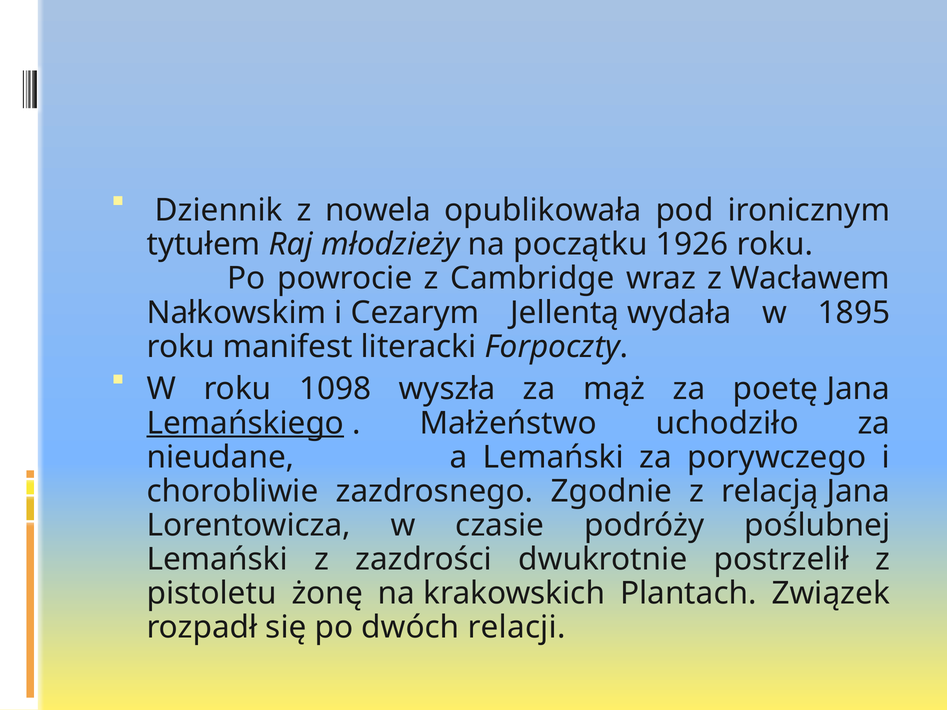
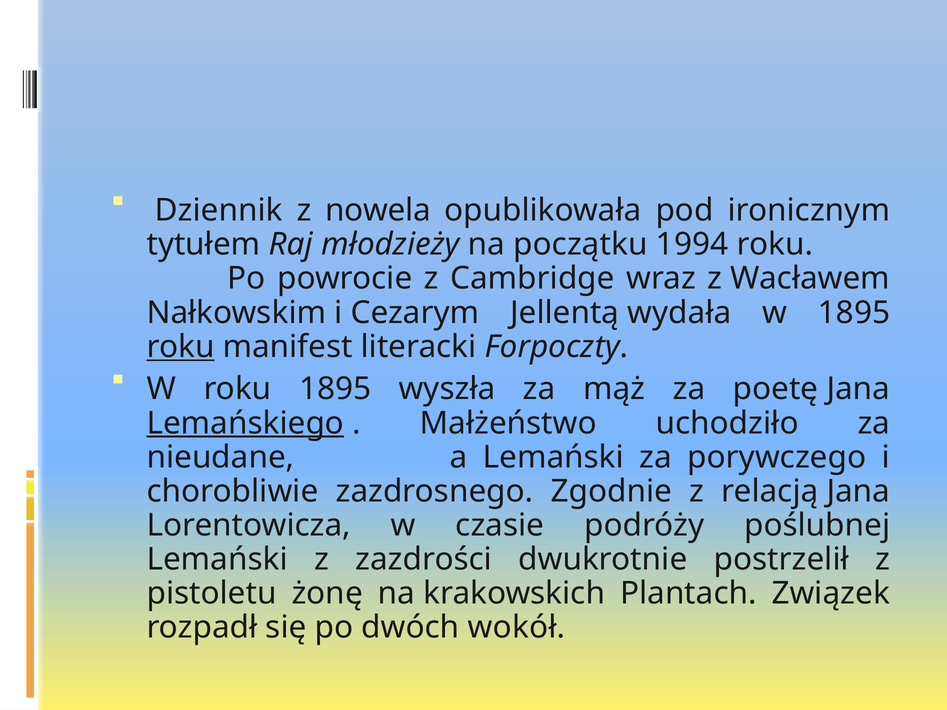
1926: 1926 -> 1994
roku at (181, 347) underline: none -> present
roku 1098: 1098 -> 1895
relacji: relacji -> wokół
